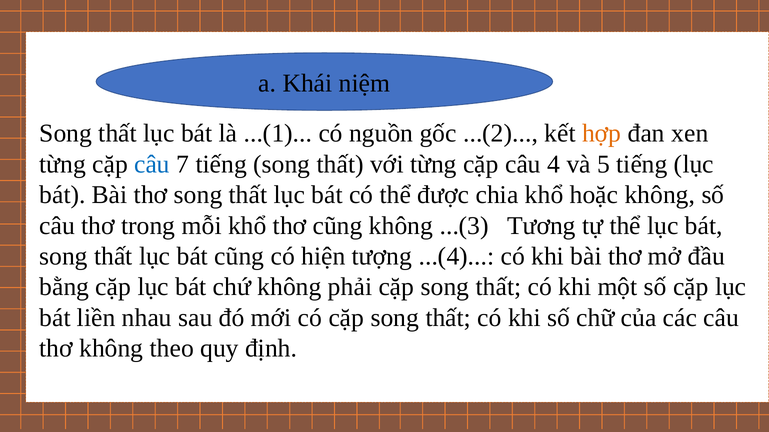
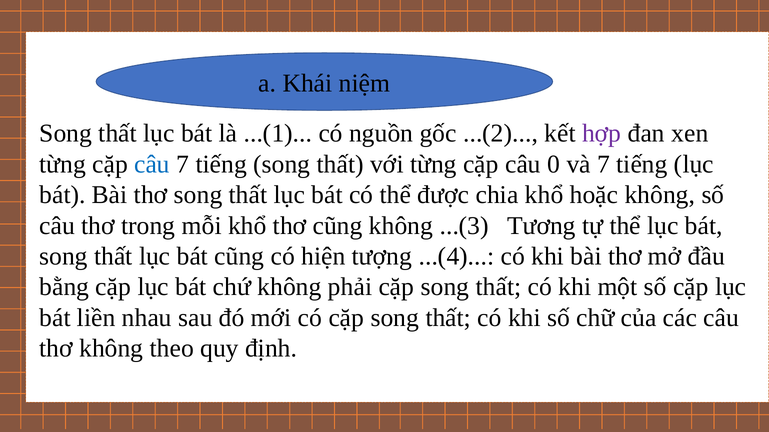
hợp colour: orange -> purple
4: 4 -> 0
và 5: 5 -> 7
